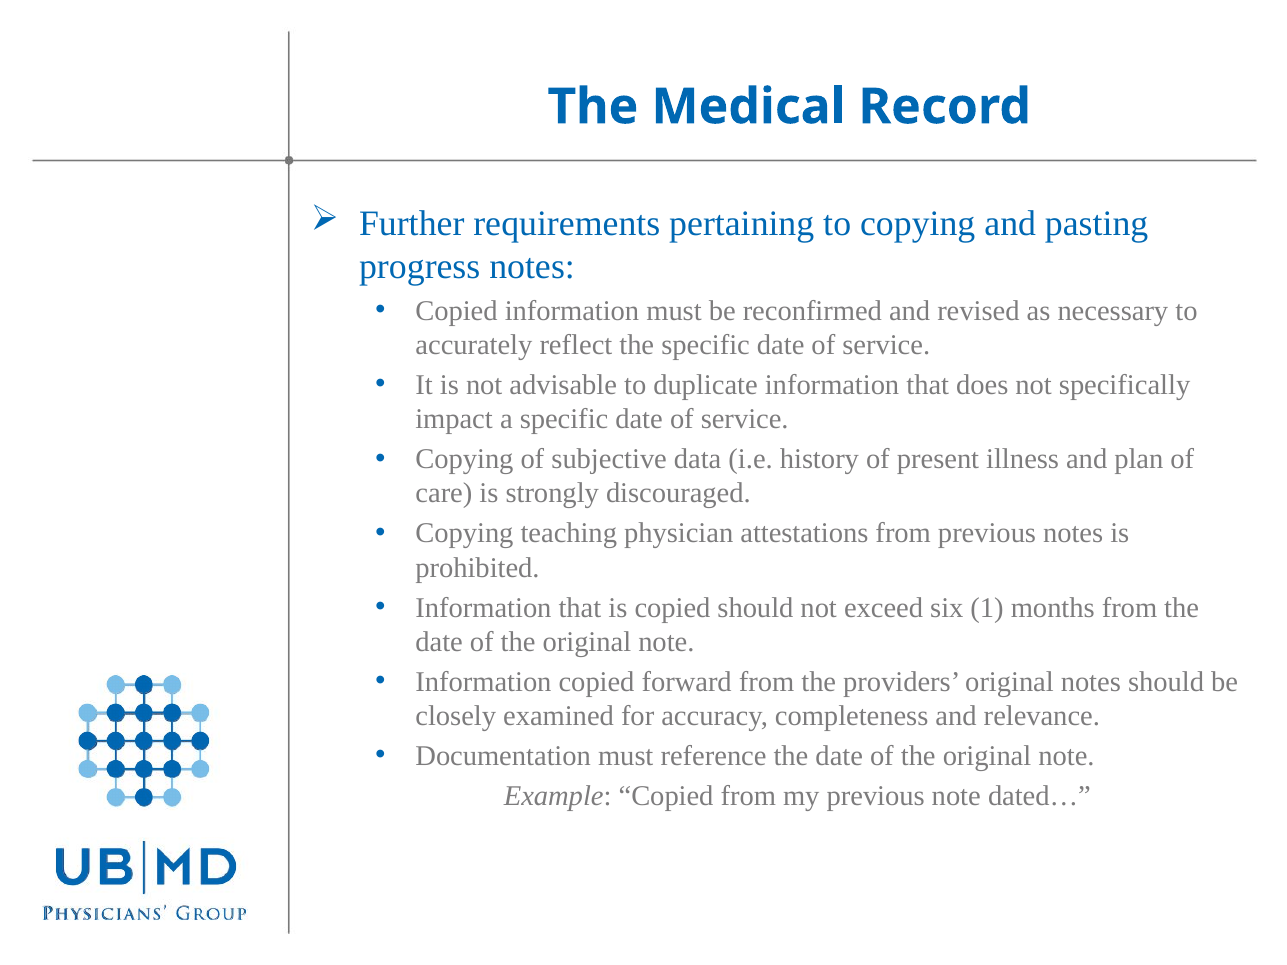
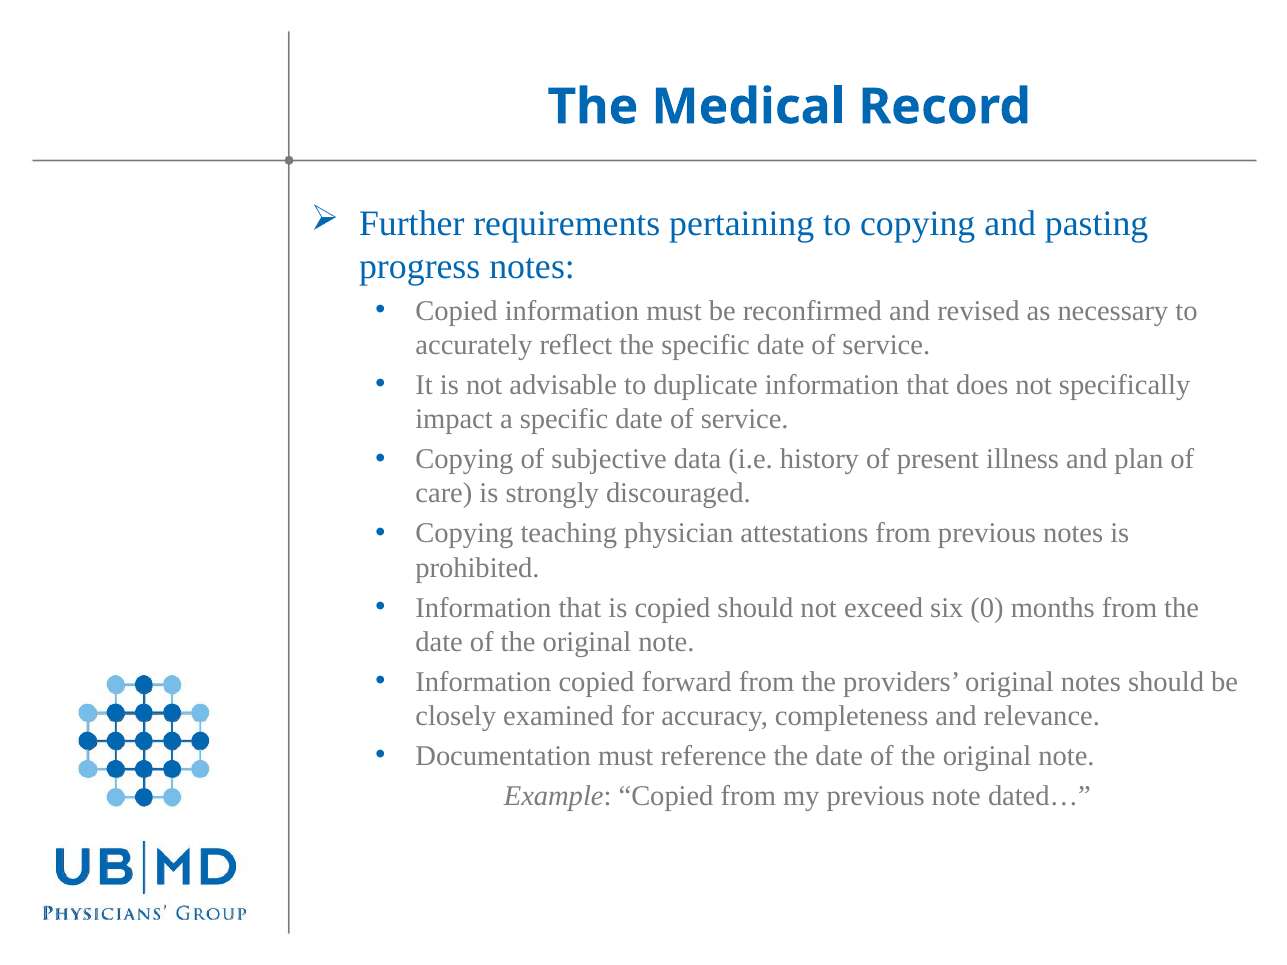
1: 1 -> 0
